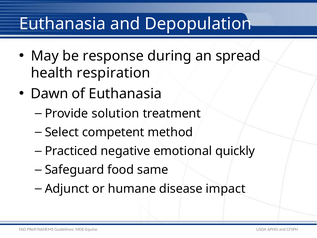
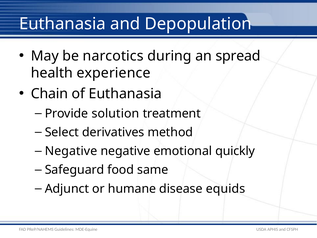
response: response -> narcotics
respiration: respiration -> experience
Dawn: Dawn -> Chain
competent: competent -> derivatives
Practiced at (71, 151): Practiced -> Negative
impact: impact -> equids
